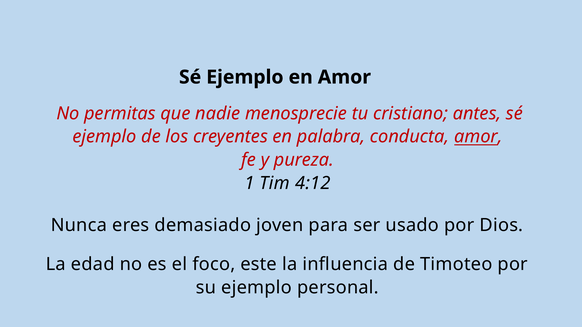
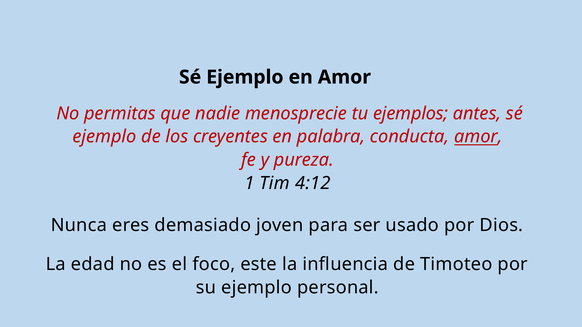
cristiano: cristiano -> ejemplos
